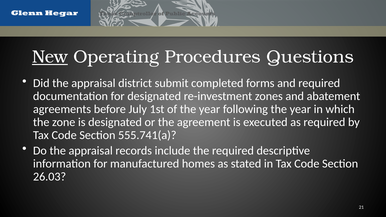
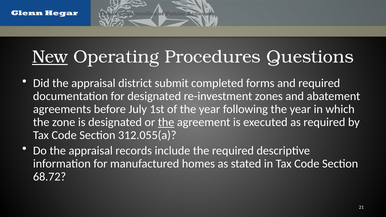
the at (166, 122) underline: none -> present
555.741(a: 555.741(a -> 312.055(a
26.03: 26.03 -> 68.72
